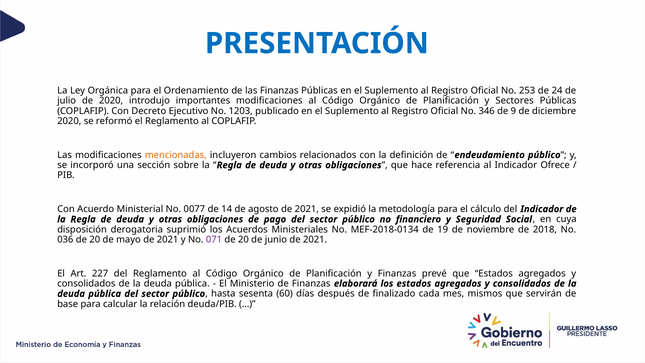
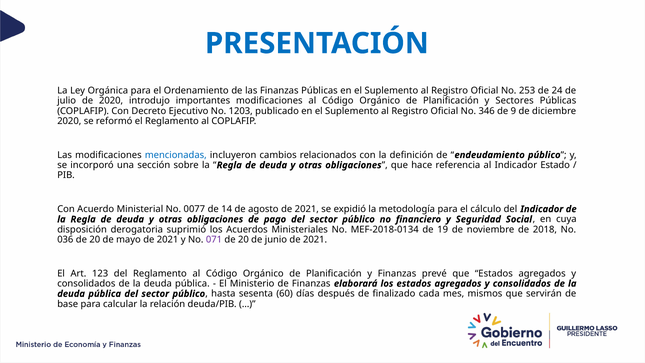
mencionadas colour: orange -> blue
Ofrece: Ofrece -> Estado
227: 227 -> 123
